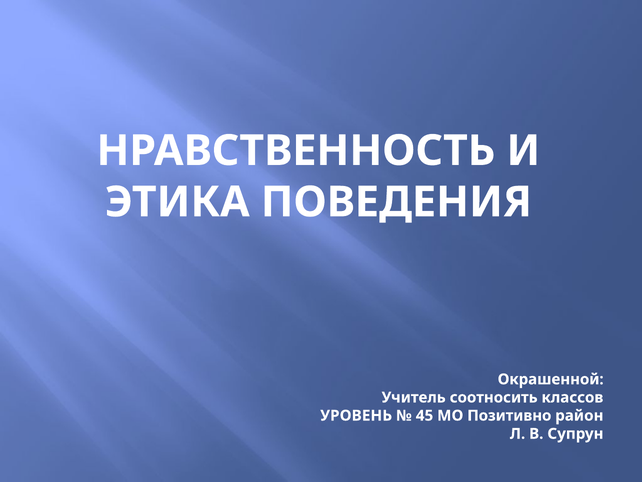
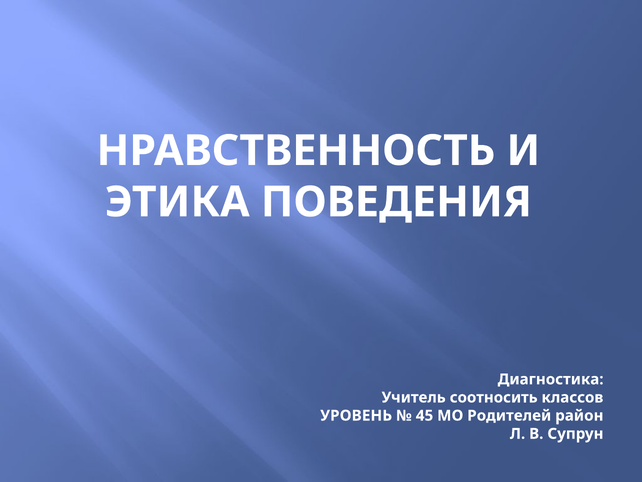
Окрашенной: Окрашенной -> Диагностика
Позитивно: Позитивно -> Родителей
